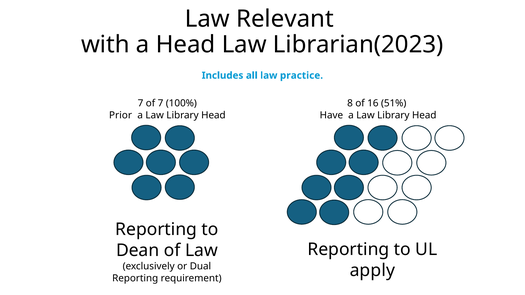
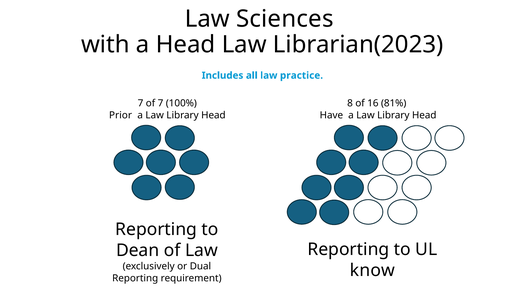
Relevant: Relevant -> Sciences
51%: 51% -> 81%
apply: apply -> know
